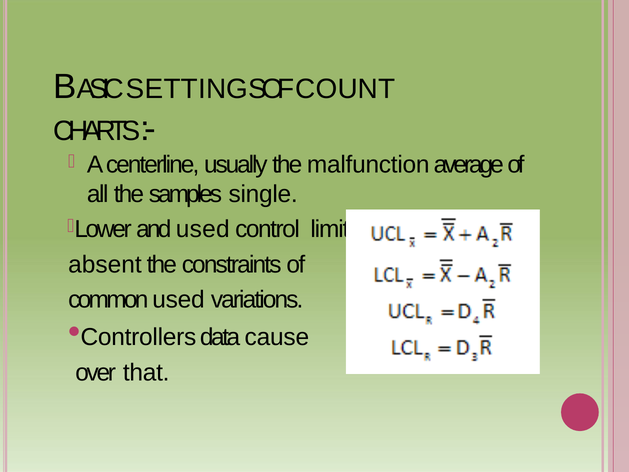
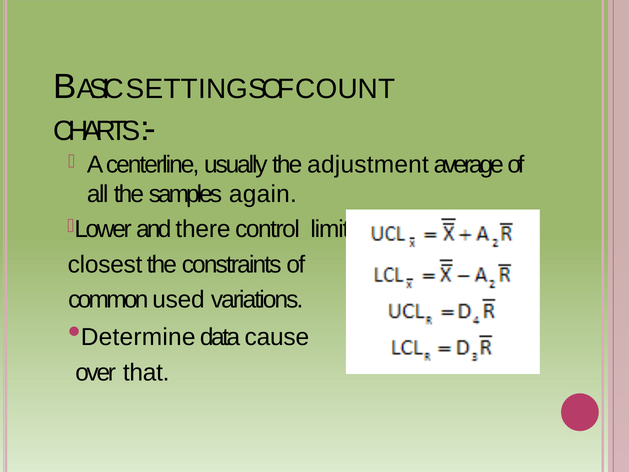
malfunction: malfunction -> adjustment
single: single -> again
and used: used -> there
absent: absent -> closest
Controllers: Controllers -> Determine
